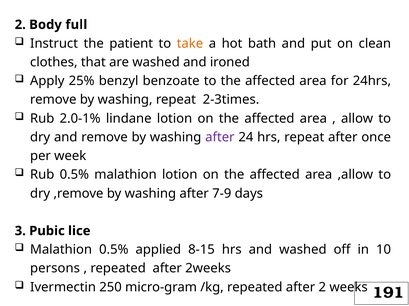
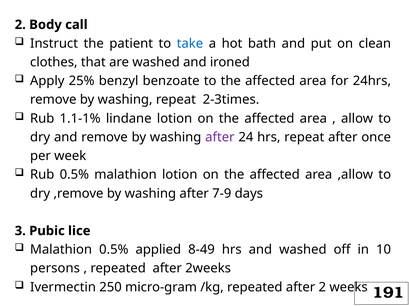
full: full -> call
take colour: orange -> blue
2.0-1%: 2.0-1% -> 1.1-1%
8-15: 8-15 -> 8-49
